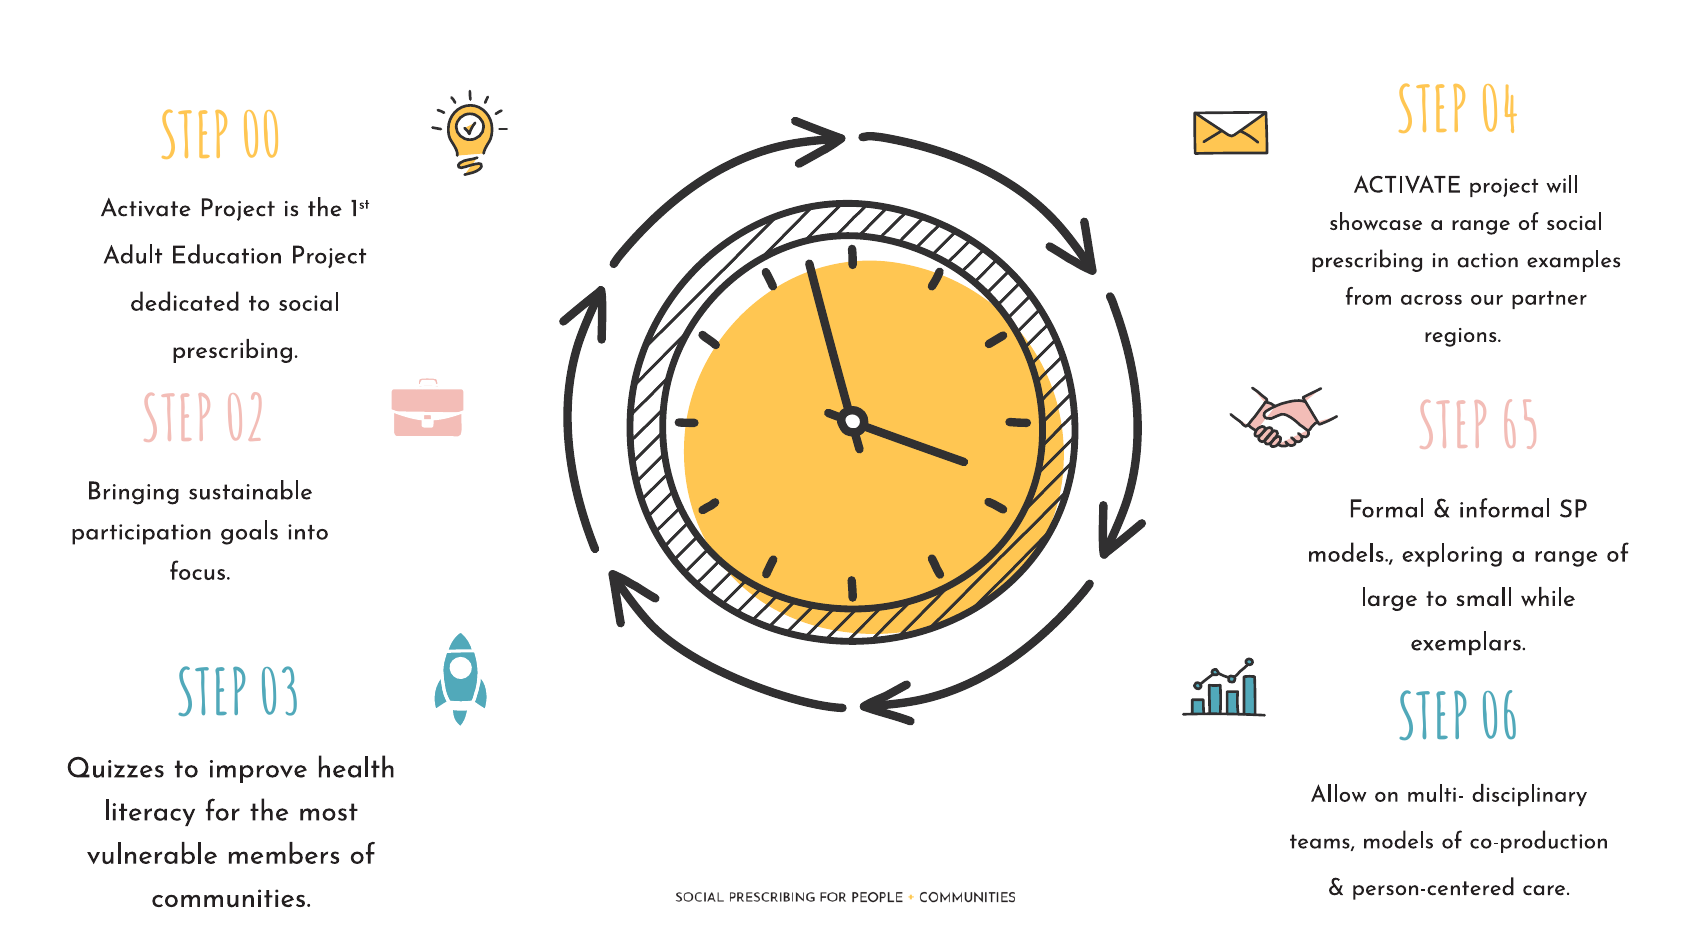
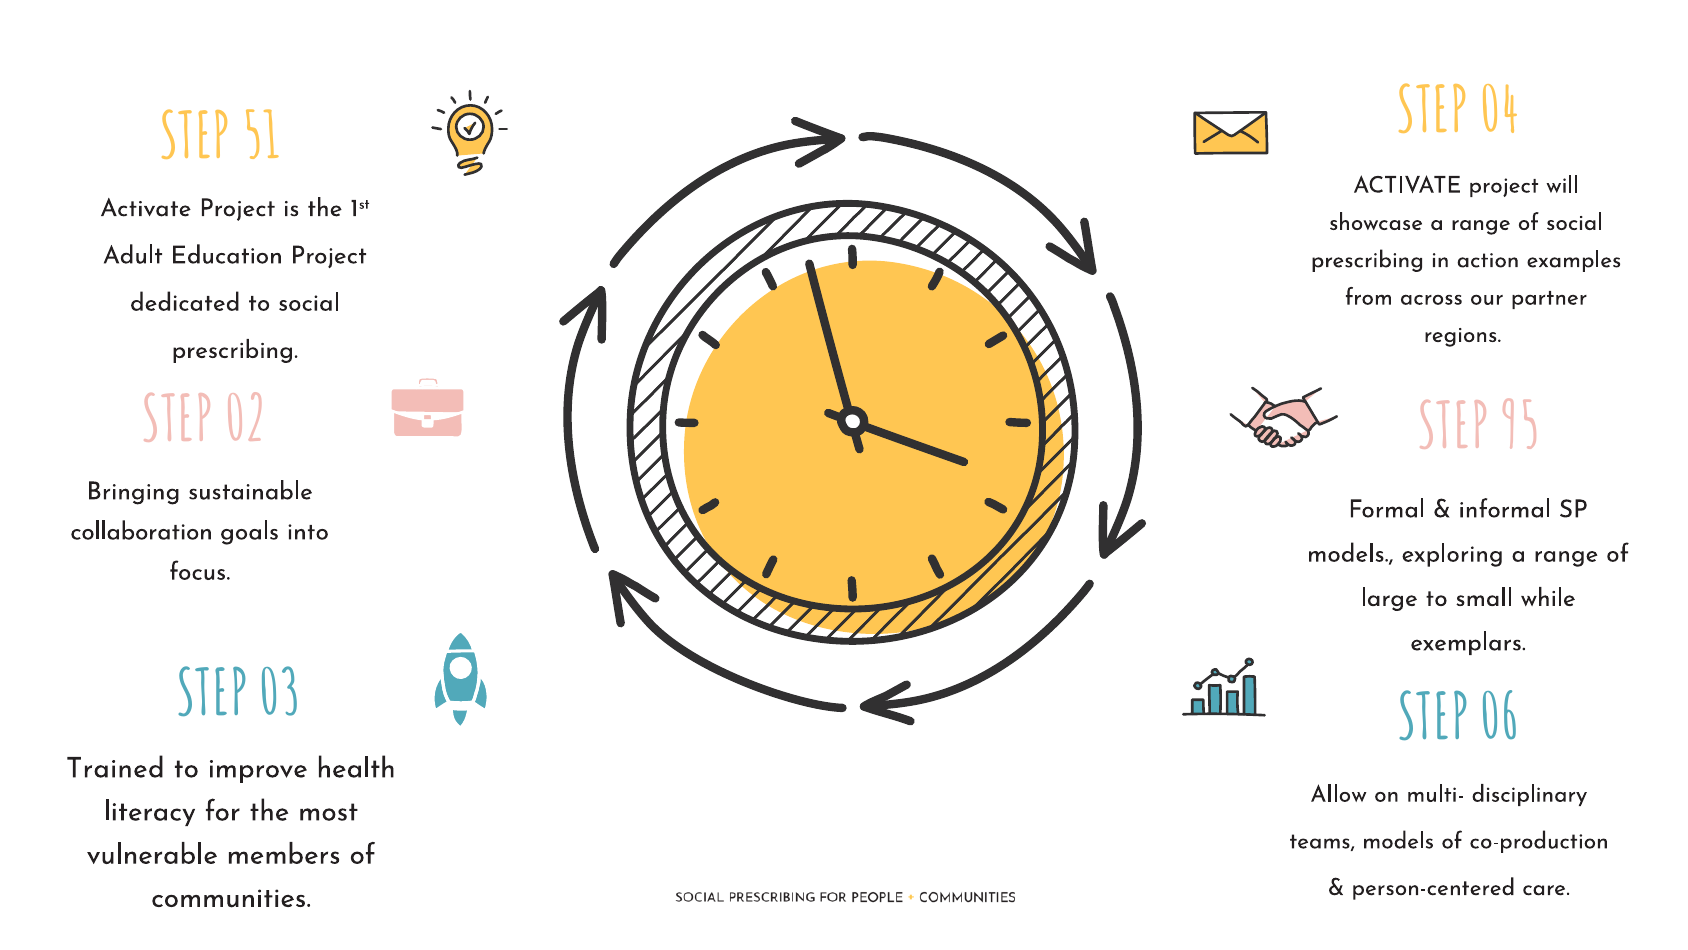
00: 00 -> 51
65: 65 -> 95
participation: participation -> collaboration
Quizzes: Quizzes -> Trained
